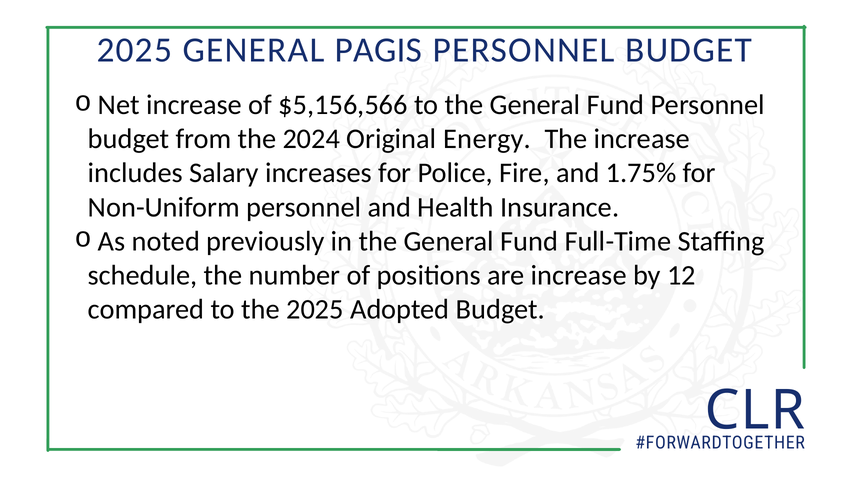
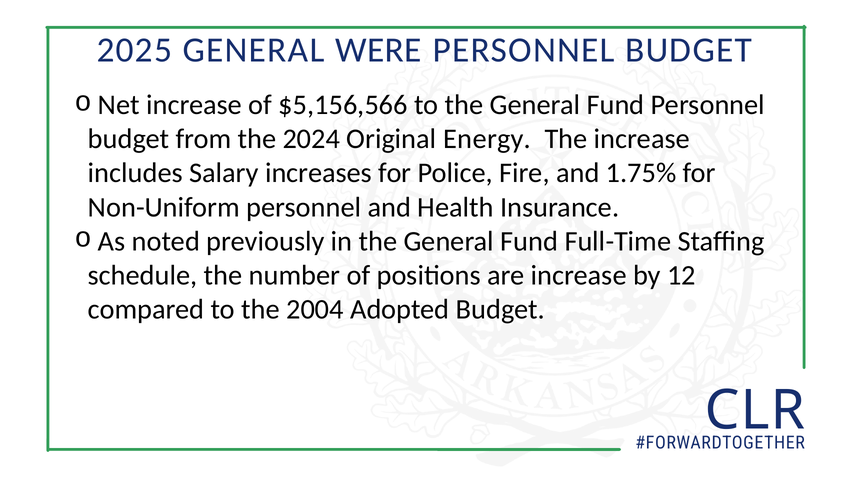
PAGIS: PAGIS -> WERE
the 2025: 2025 -> 2004
